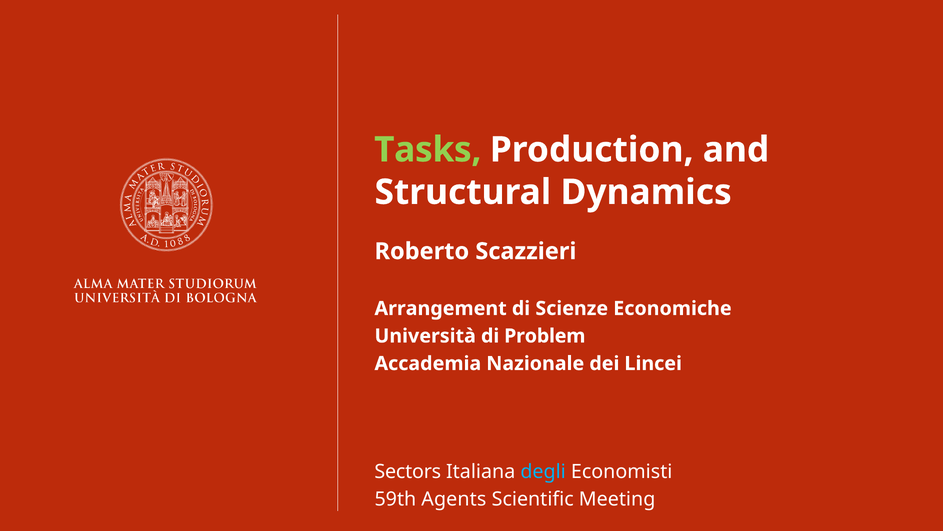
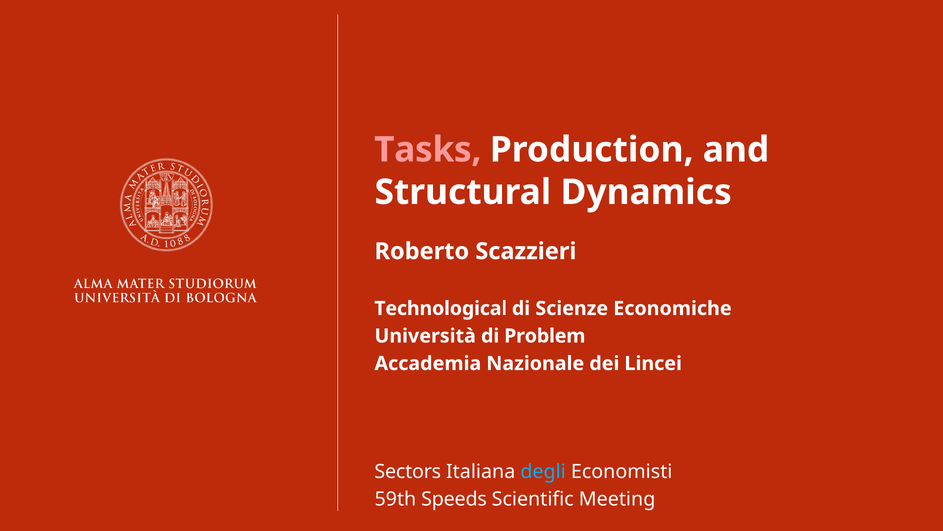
Tasks colour: light green -> pink
Arrangement: Arrangement -> Technological
Agents: Agents -> Speeds
